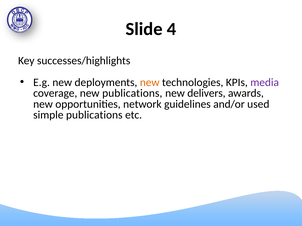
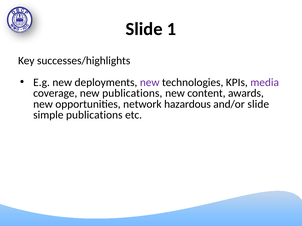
4: 4 -> 1
new at (150, 83) colour: orange -> purple
delivers: delivers -> content
guidelines: guidelines -> hazardous
and/or used: used -> slide
